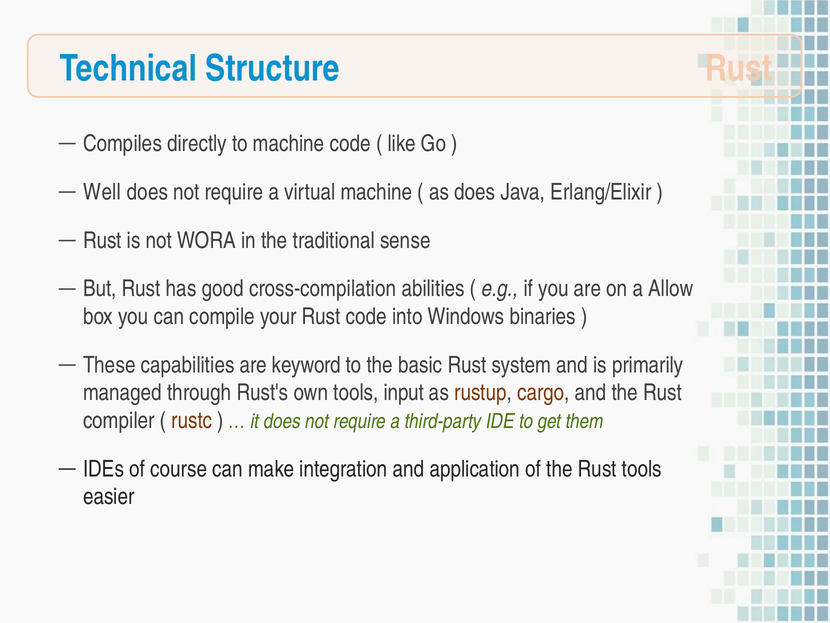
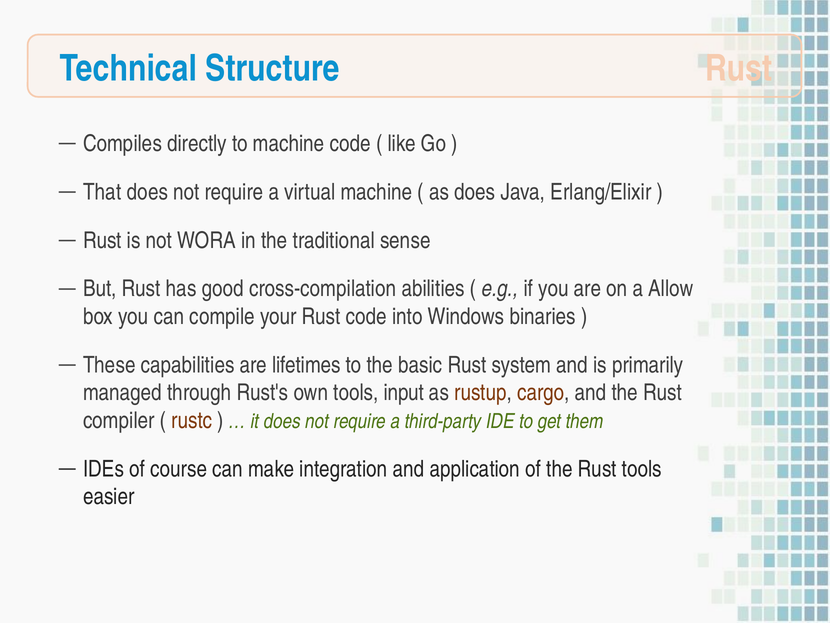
Well: Well -> That
keyword: keyword -> lifetimes
